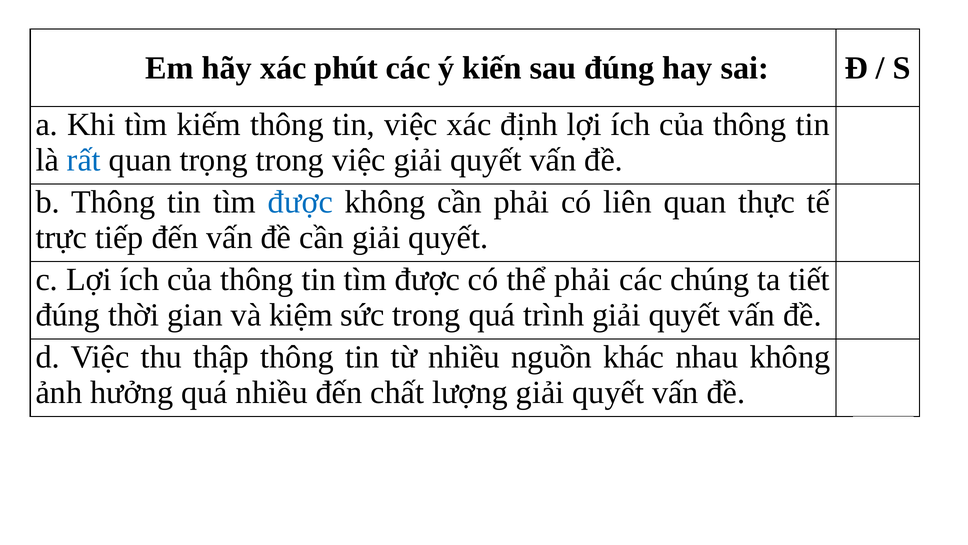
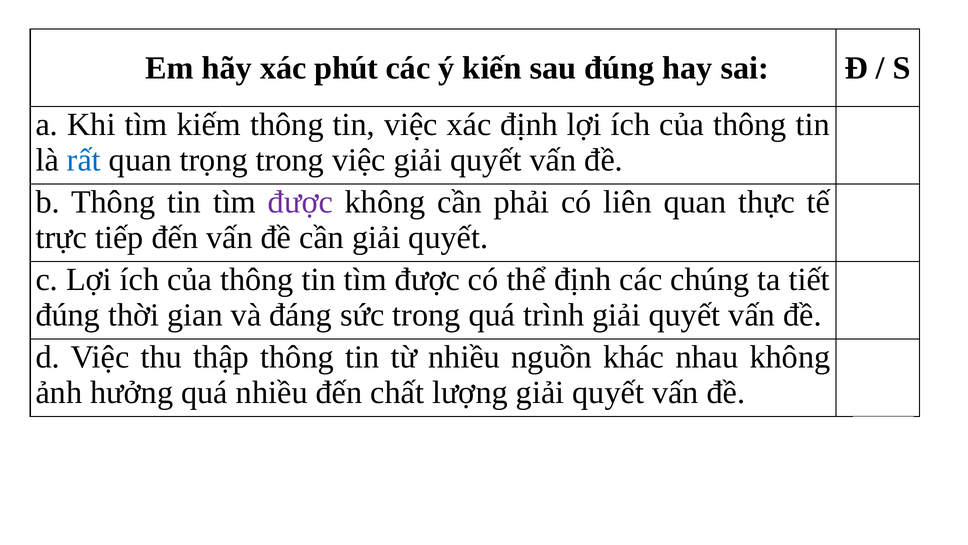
được at (300, 202) colour: blue -> purple
thể phải: phải -> định
kiệm: kiệm -> đáng
